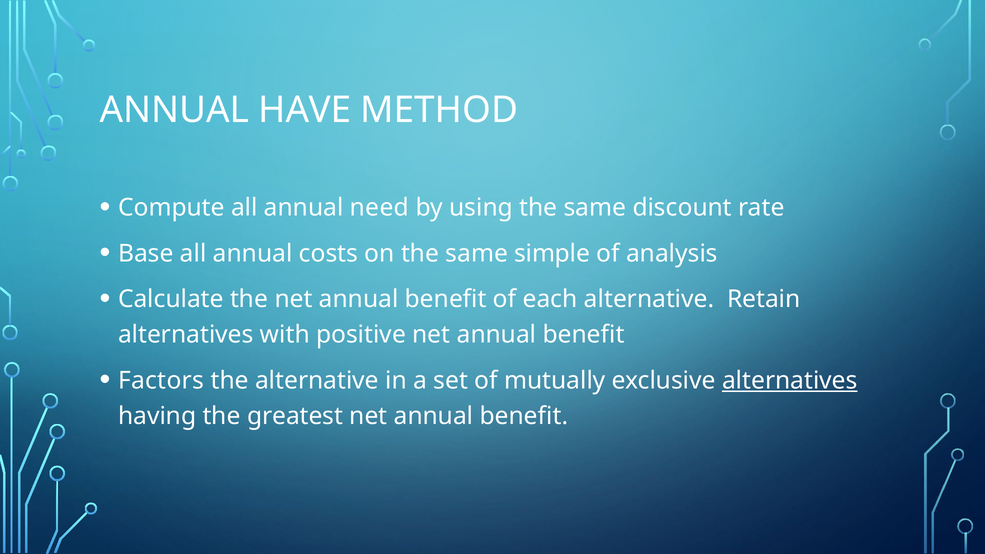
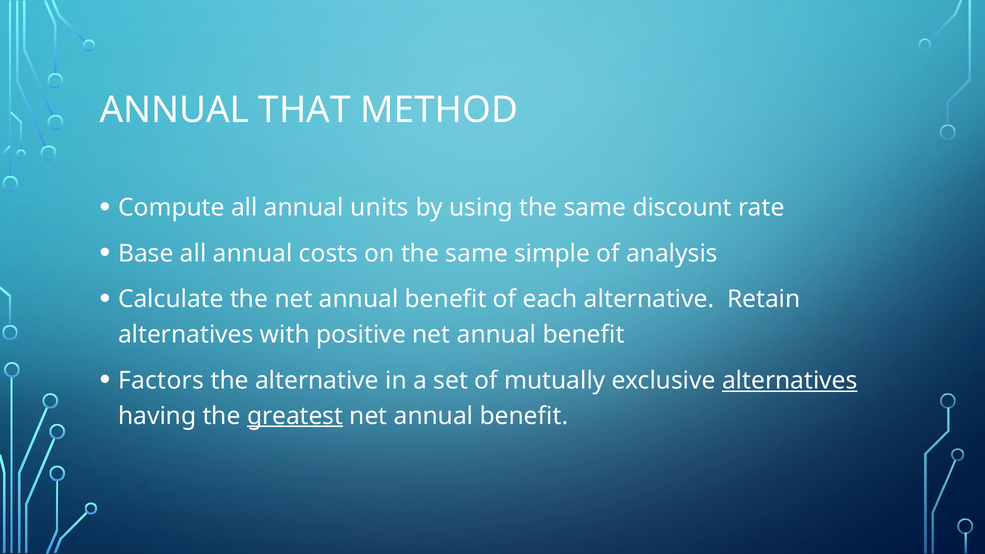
HAVE: HAVE -> THAT
need: need -> units
greatest underline: none -> present
